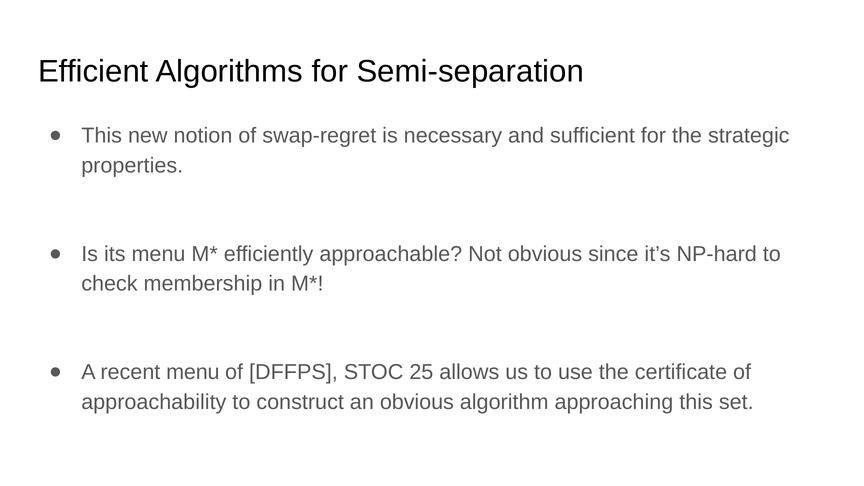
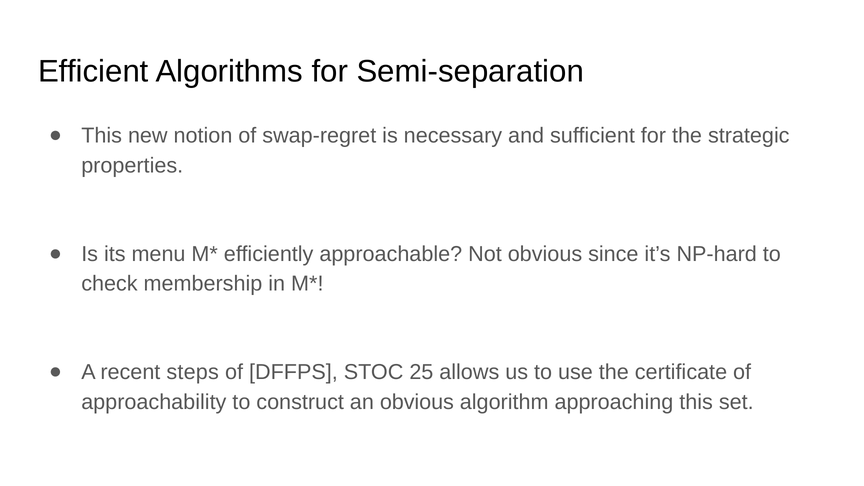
recent menu: menu -> steps
